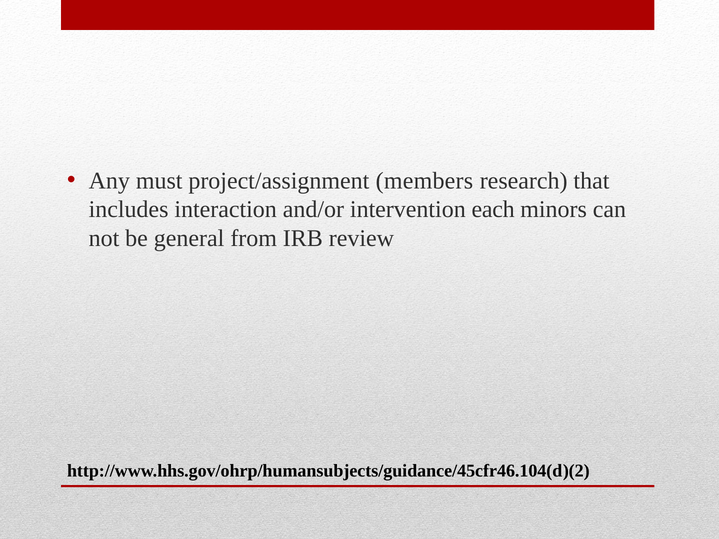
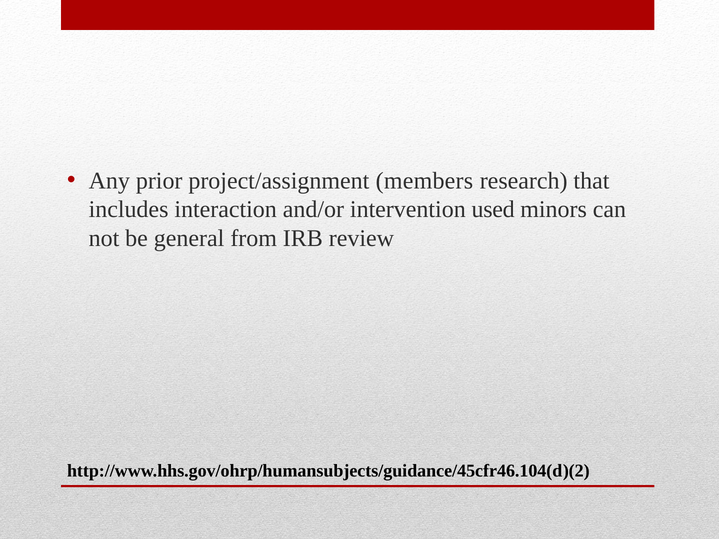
must: must -> prior
each: each -> used
